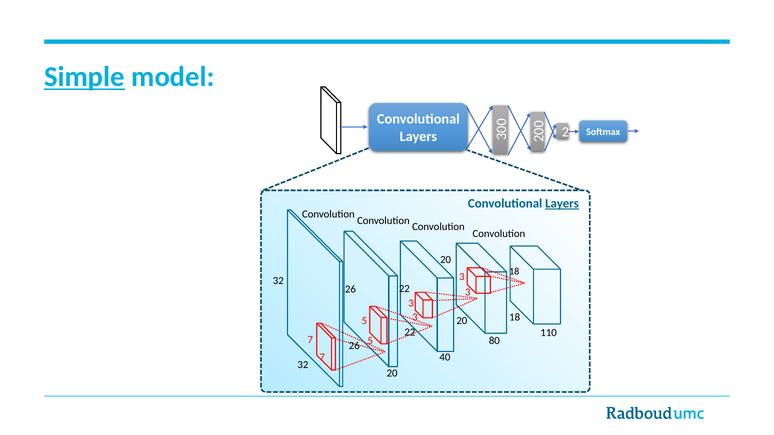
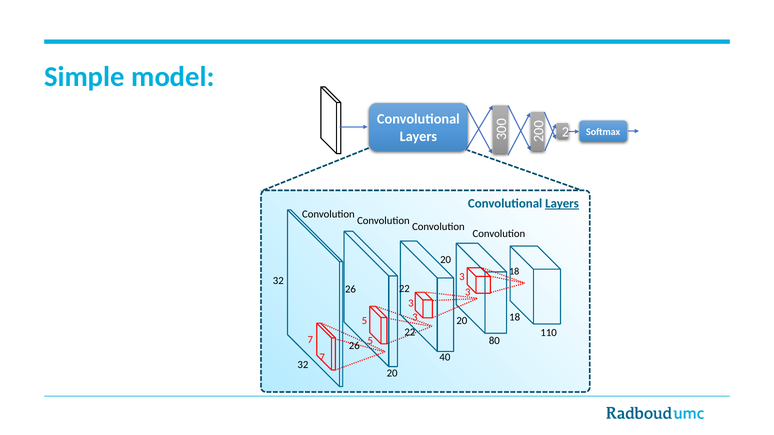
Simple underline: present -> none
